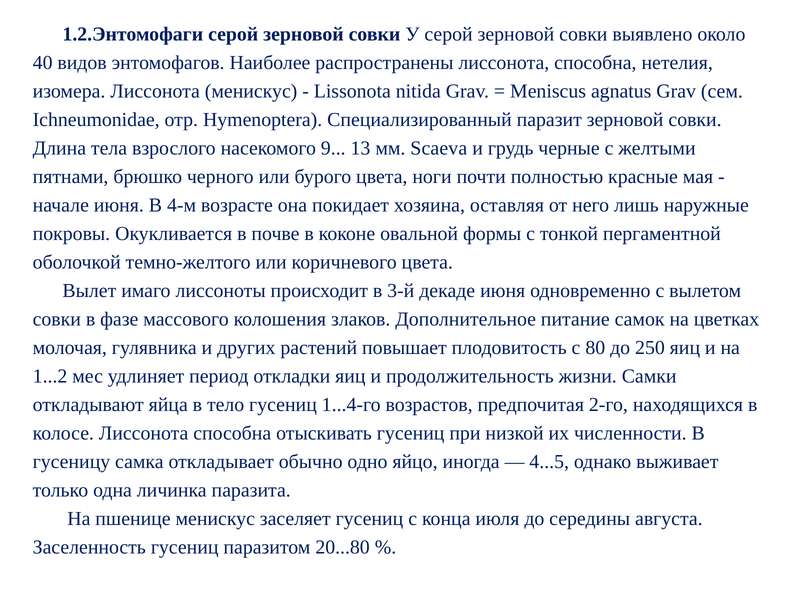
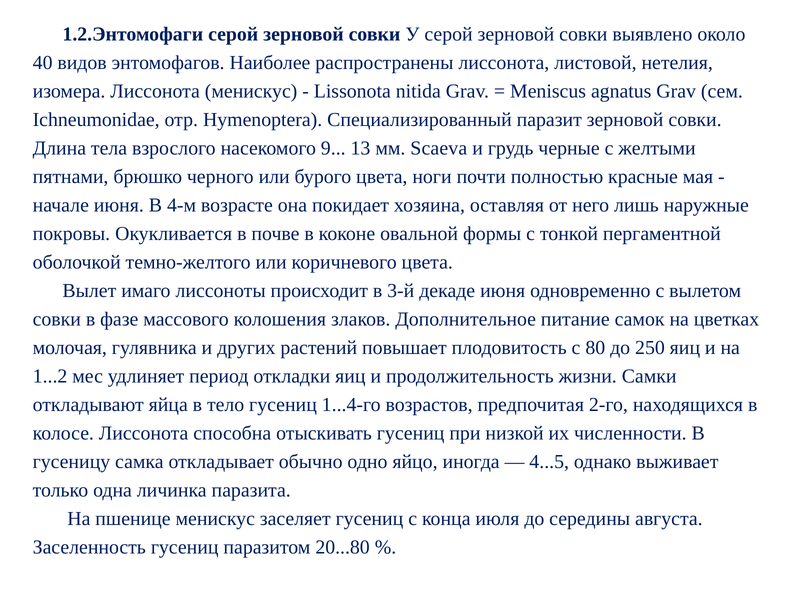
распространены лиссонота способна: способна -> листовой
